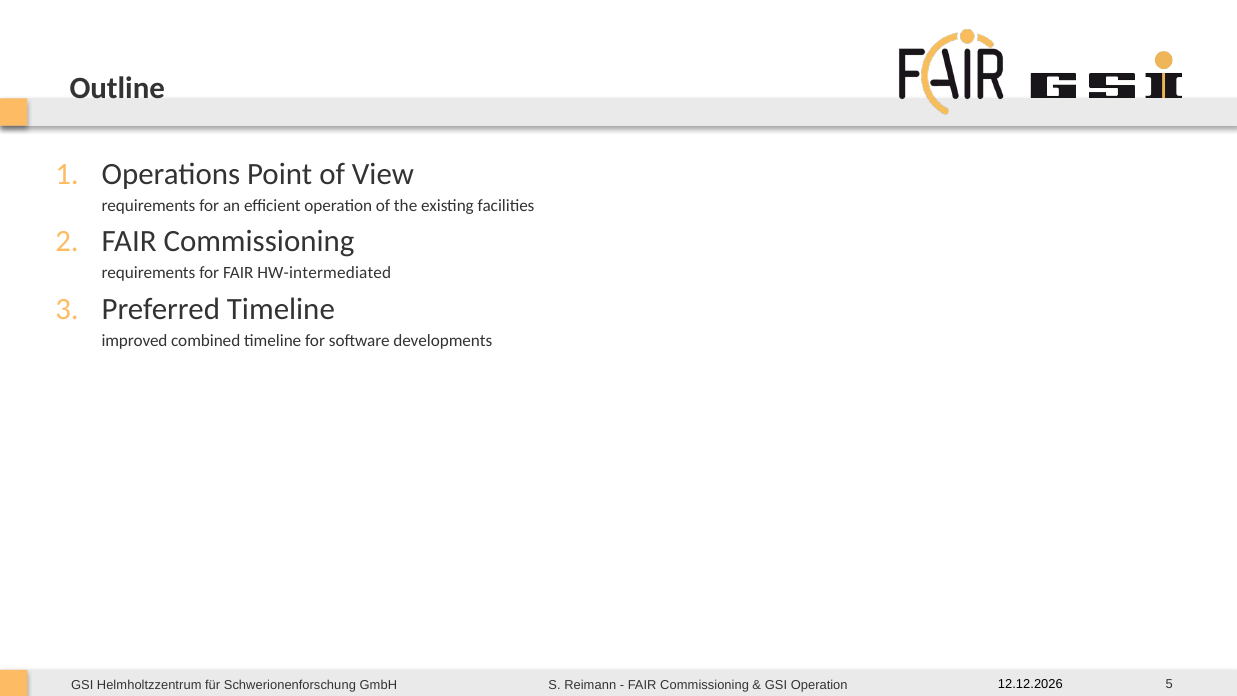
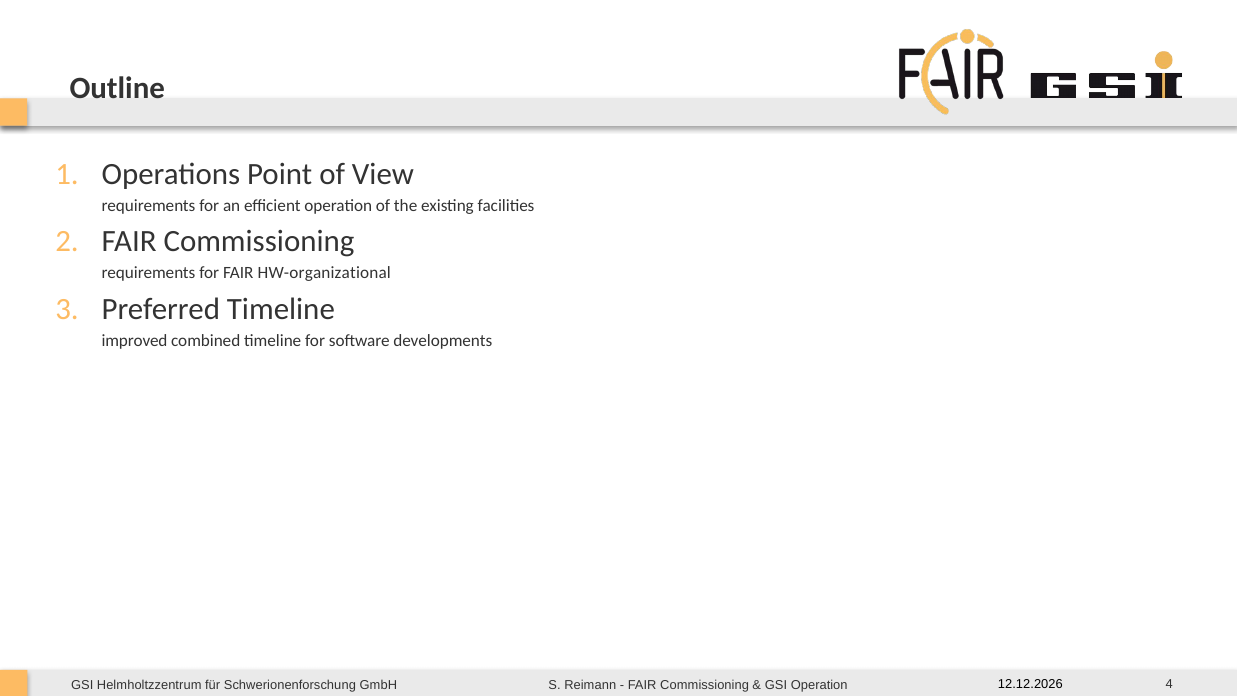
HW-intermediated: HW-intermediated -> HW-organizational
5: 5 -> 4
